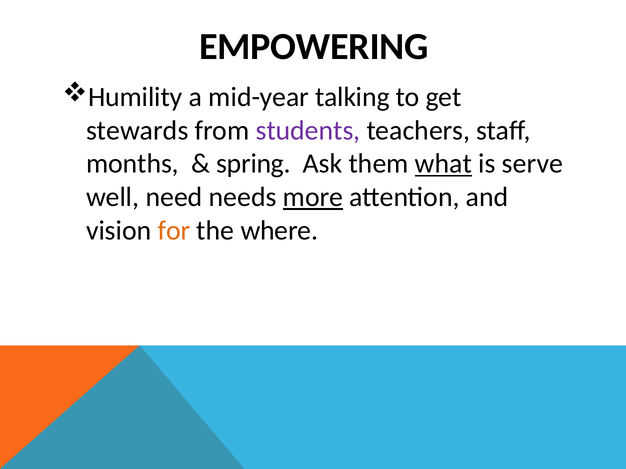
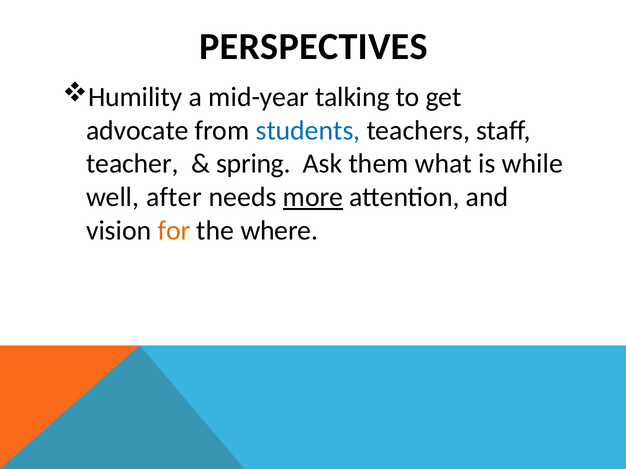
EMPOWERING: EMPOWERING -> PERSPECTIVES
stewards: stewards -> advocate
students colour: purple -> blue
months: months -> teacher
what underline: present -> none
serve: serve -> while
need: need -> after
